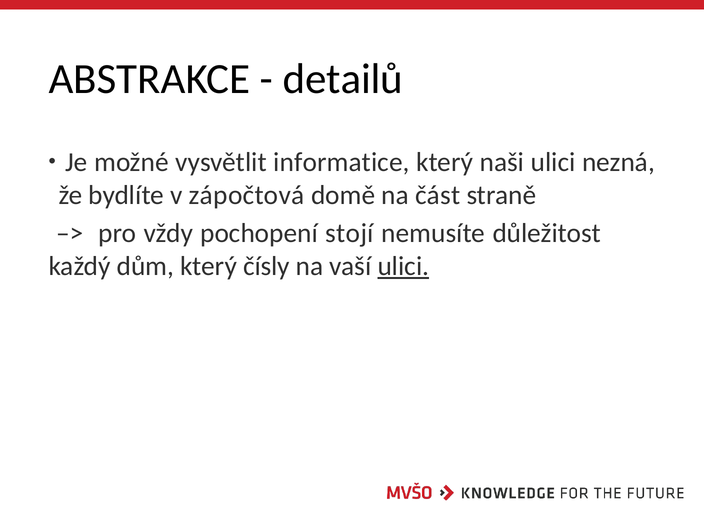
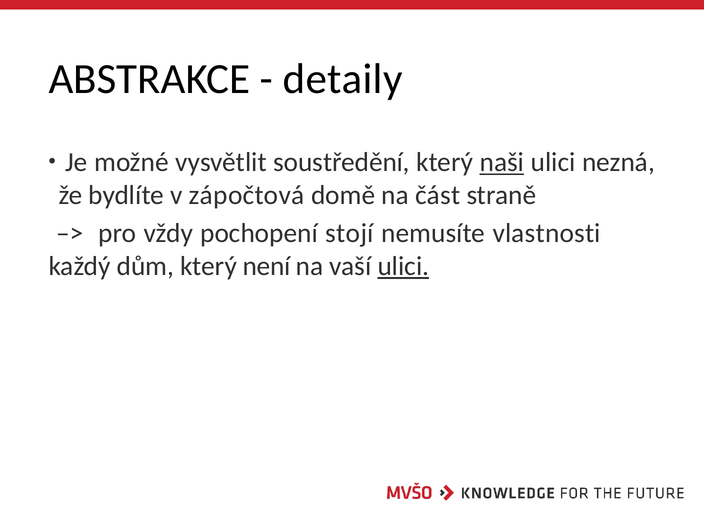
detailů: detailů -> detaily
informatice: informatice -> soustředění
naši underline: none -> present
důležitost: důležitost -> vlastnosti
čísly: čísly -> není
